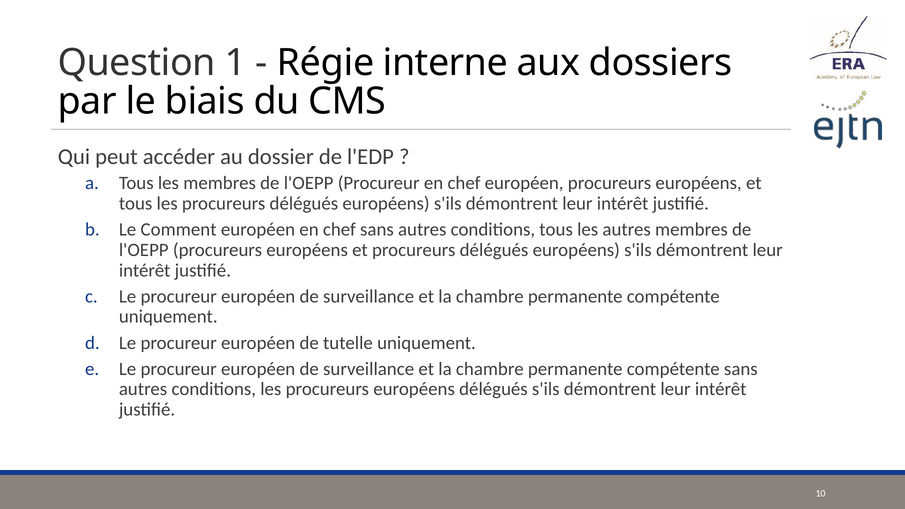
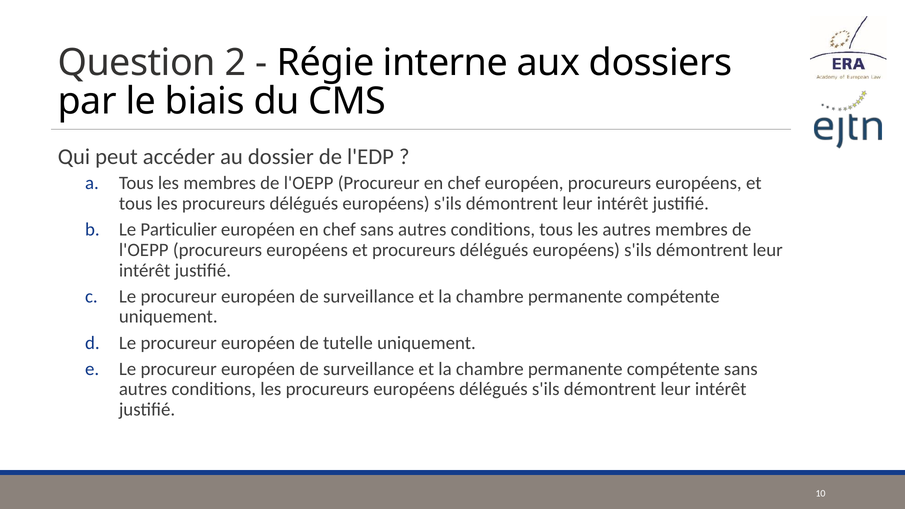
1: 1 -> 2
Comment: Comment -> Particulier
